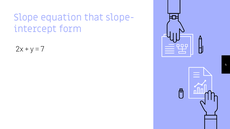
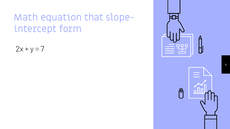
Slope: Slope -> Math
